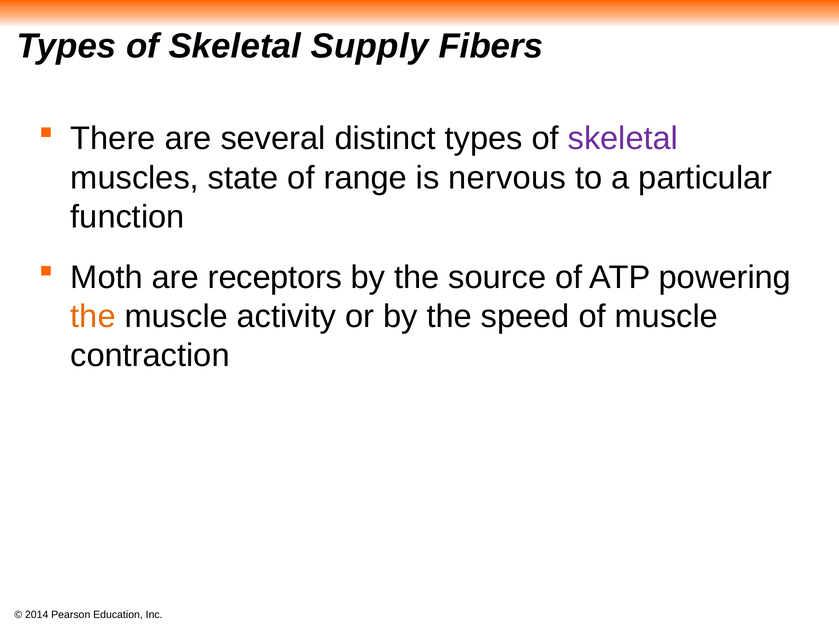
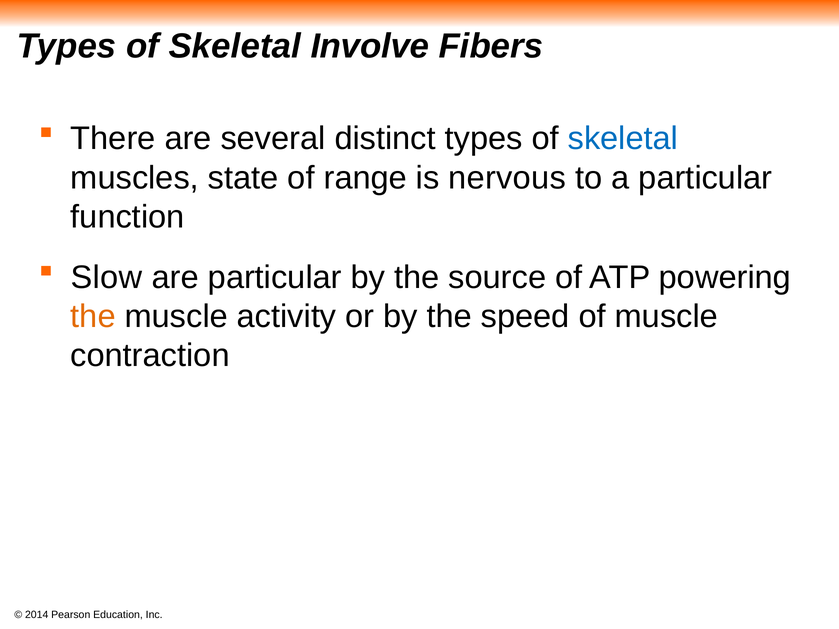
Supply: Supply -> Involve
skeletal at (623, 139) colour: purple -> blue
Moth: Moth -> Slow
are receptors: receptors -> particular
